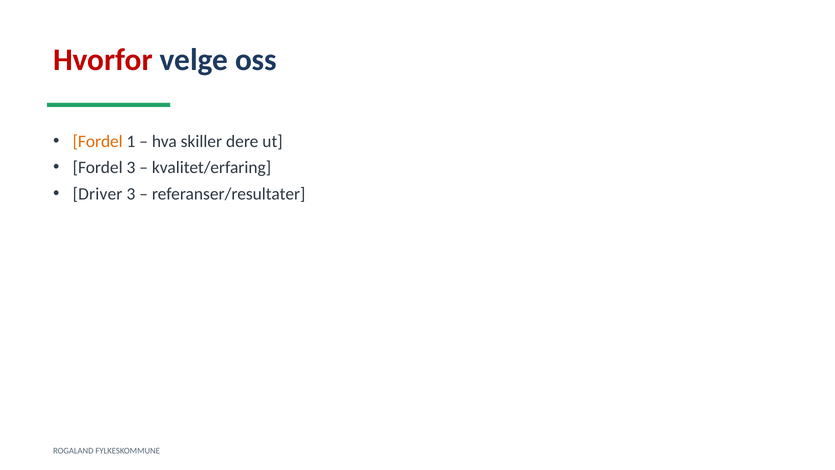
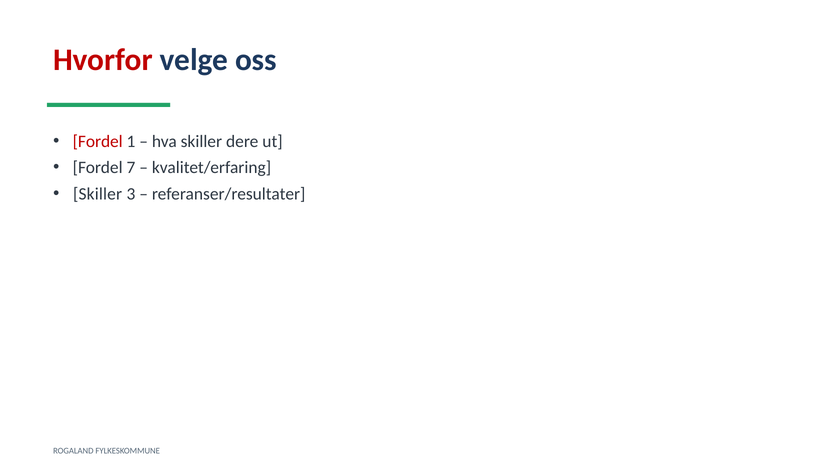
Fordel at (98, 141) colour: orange -> red
Fordel 3: 3 -> 7
Driver at (98, 194): Driver -> Skiller
